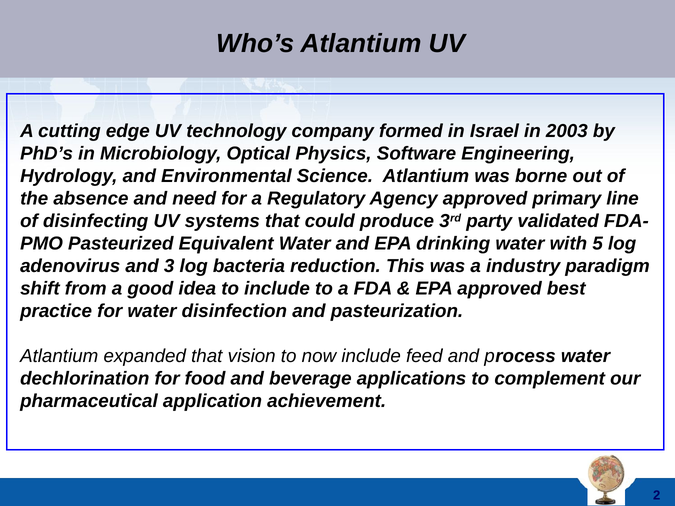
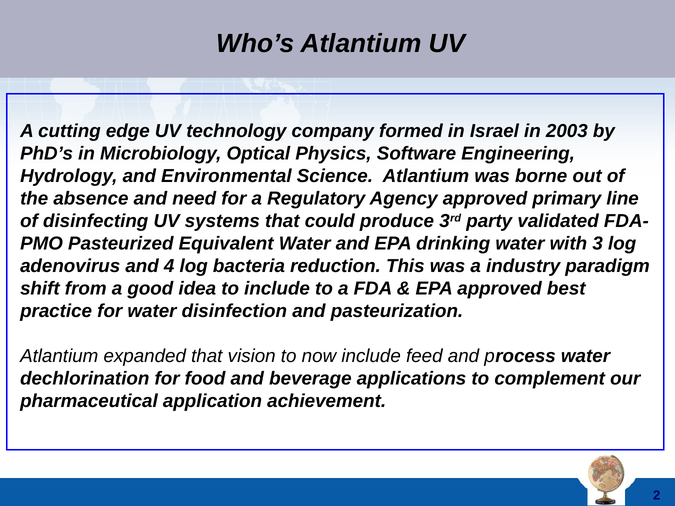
5: 5 -> 3
3: 3 -> 4
